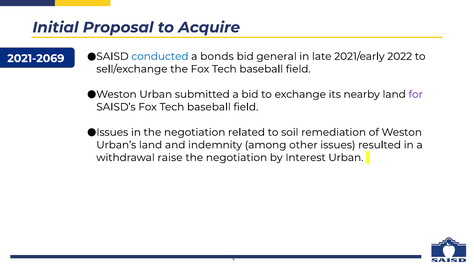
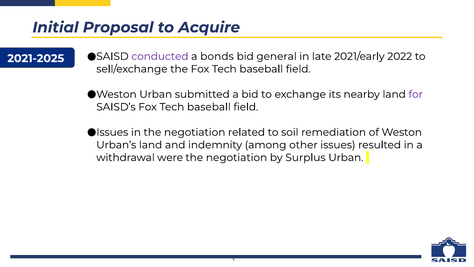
conducted colour: blue -> purple
2021-2069: 2021-2069 -> 2021-2025
raise: raise -> were
Interest: Interest -> Surplus
